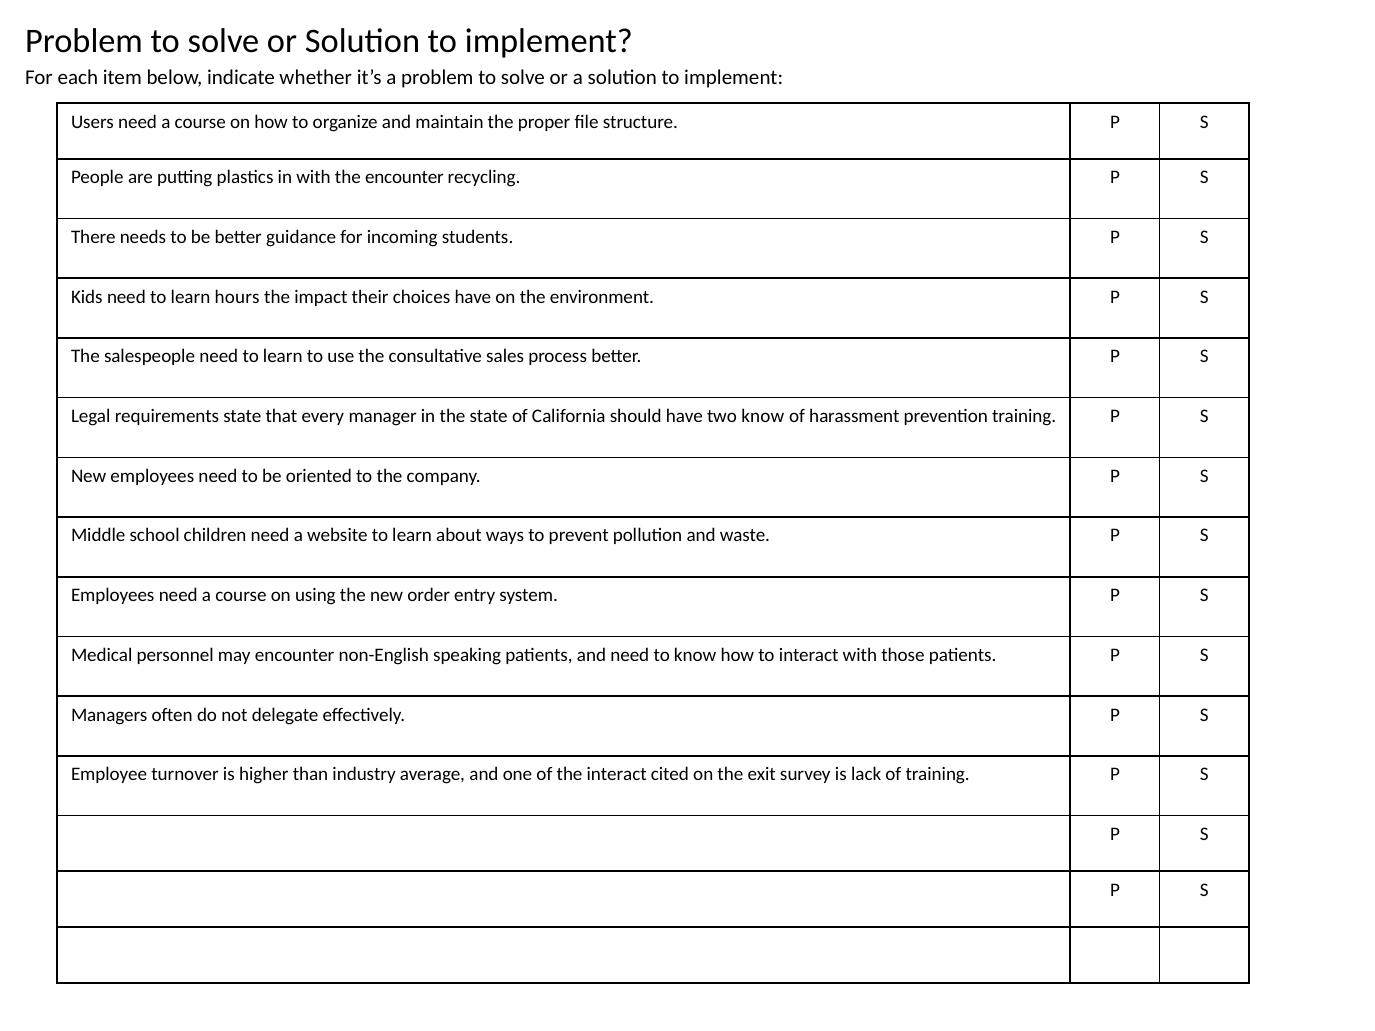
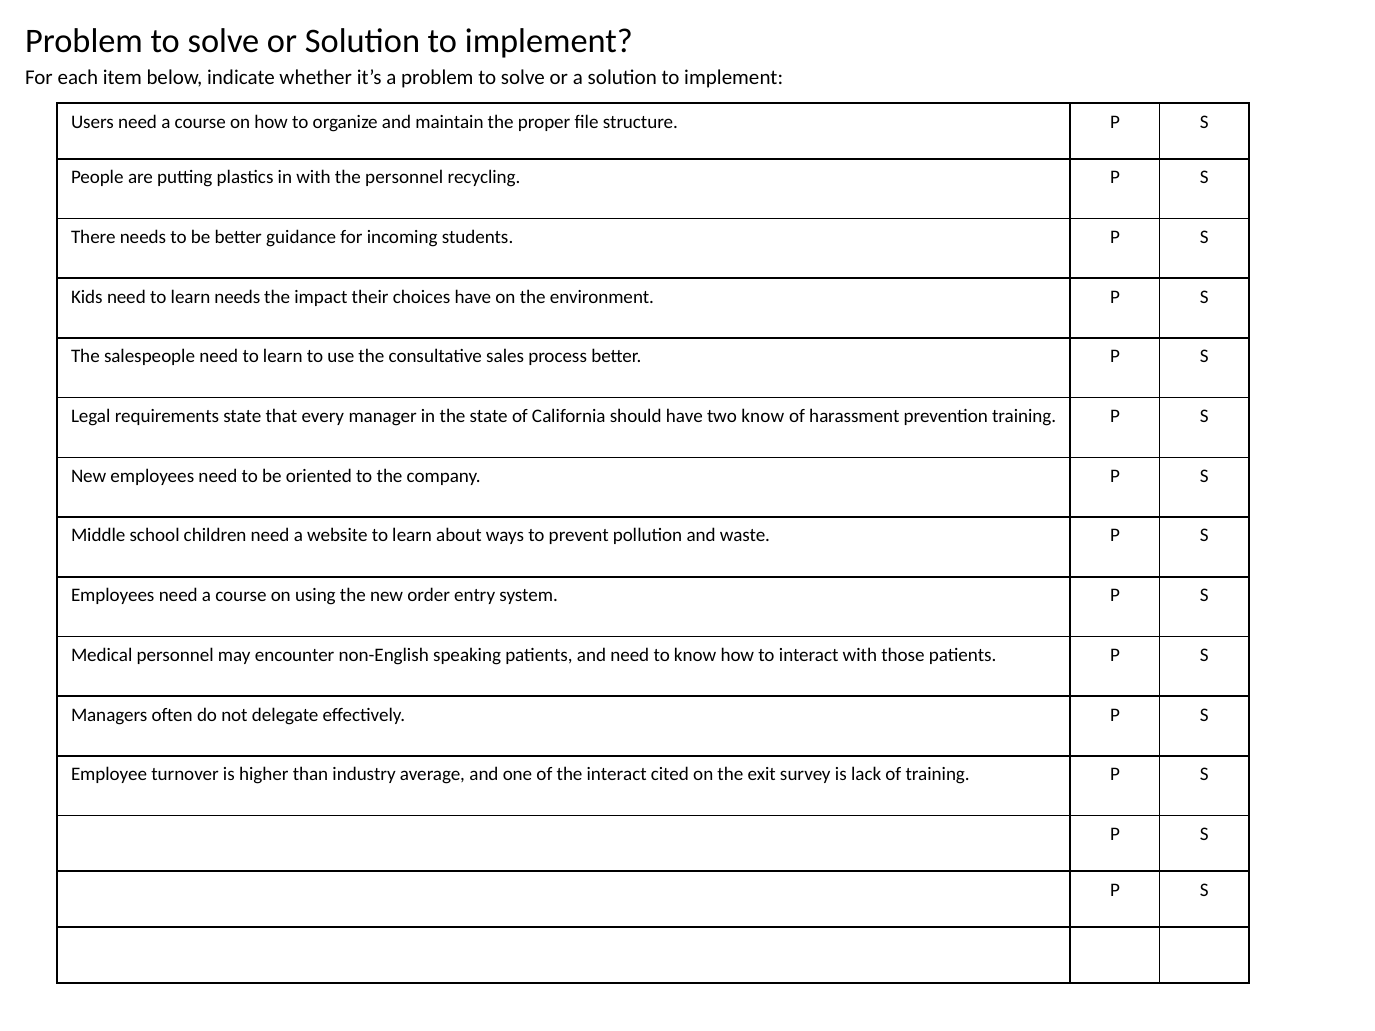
the encounter: encounter -> personnel
learn hours: hours -> needs
